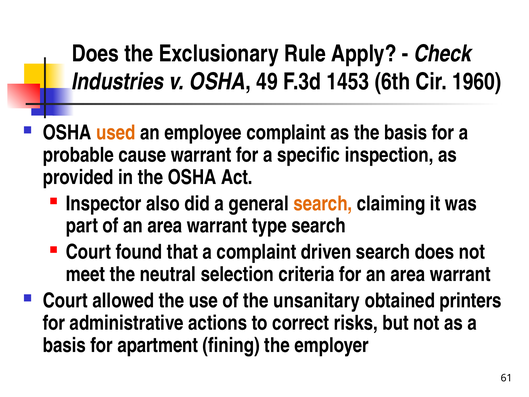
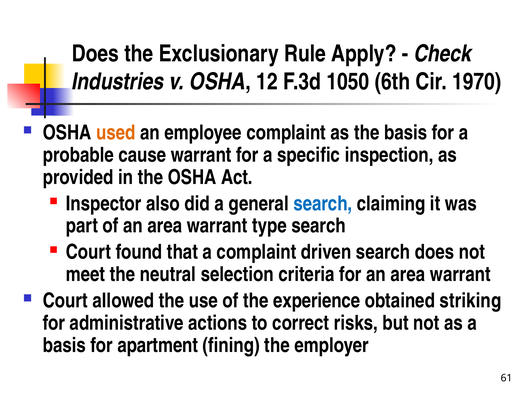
49: 49 -> 12
1453: 1453 -> 1050
1960: 1960 -> 1970
search at (323, 203) colour: orange -> blue
unsanitary: unsanitary -> experience
printers: printers -> striking
